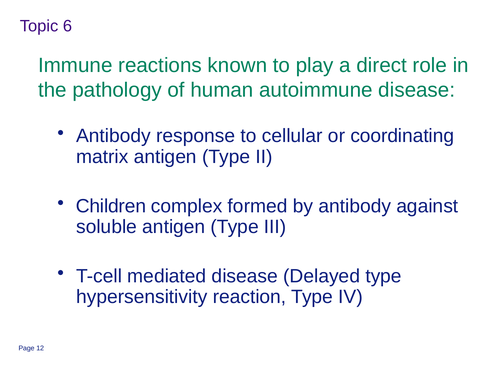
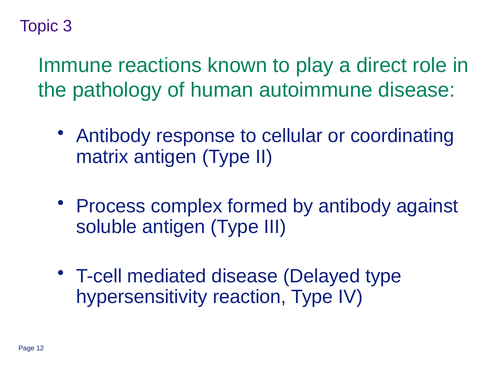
6: 6 -> 3
Children: Children -> Process
